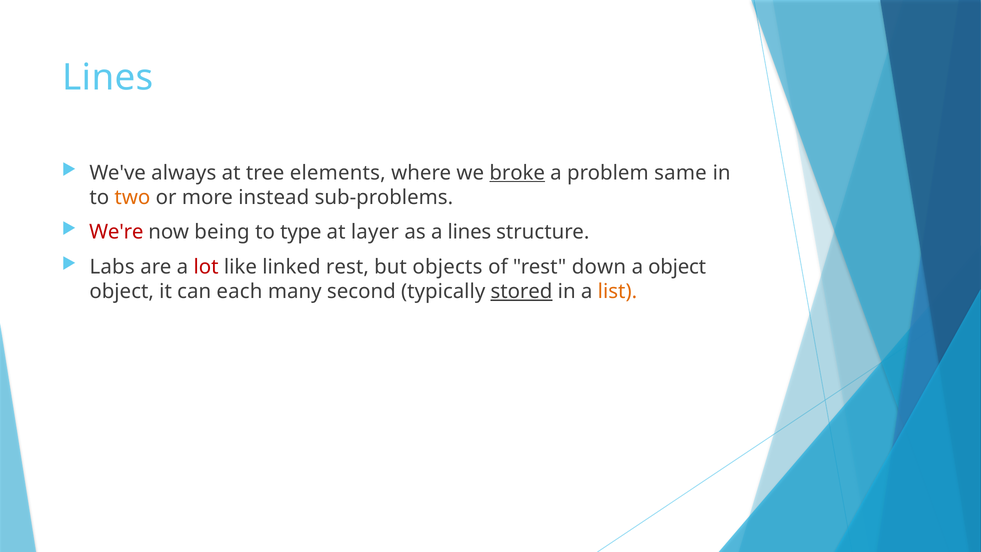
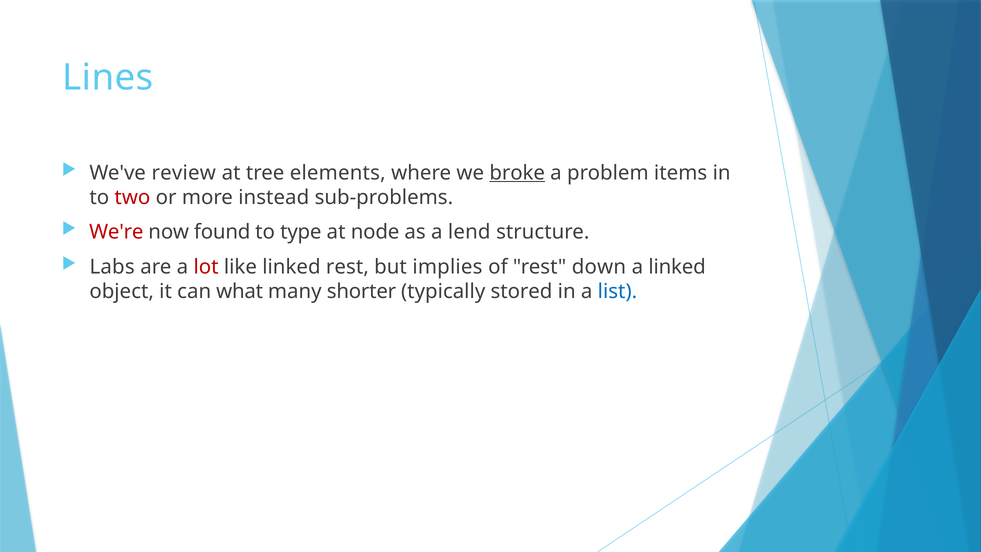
always: always -> review
same: same -> items
two colour: orange -> red
being: being -> found
layer: layer -> node
a lines: lines -> lend
objects: objects -> implies
a object: object -> linked
each: each -> what
second: second -> shorter
stored underline: present -> none
list colour: orange -> blue
